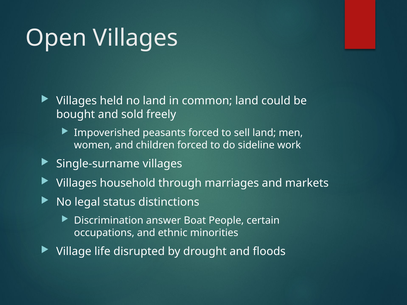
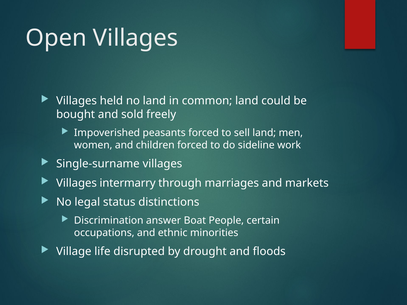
household: household -> intermarry
